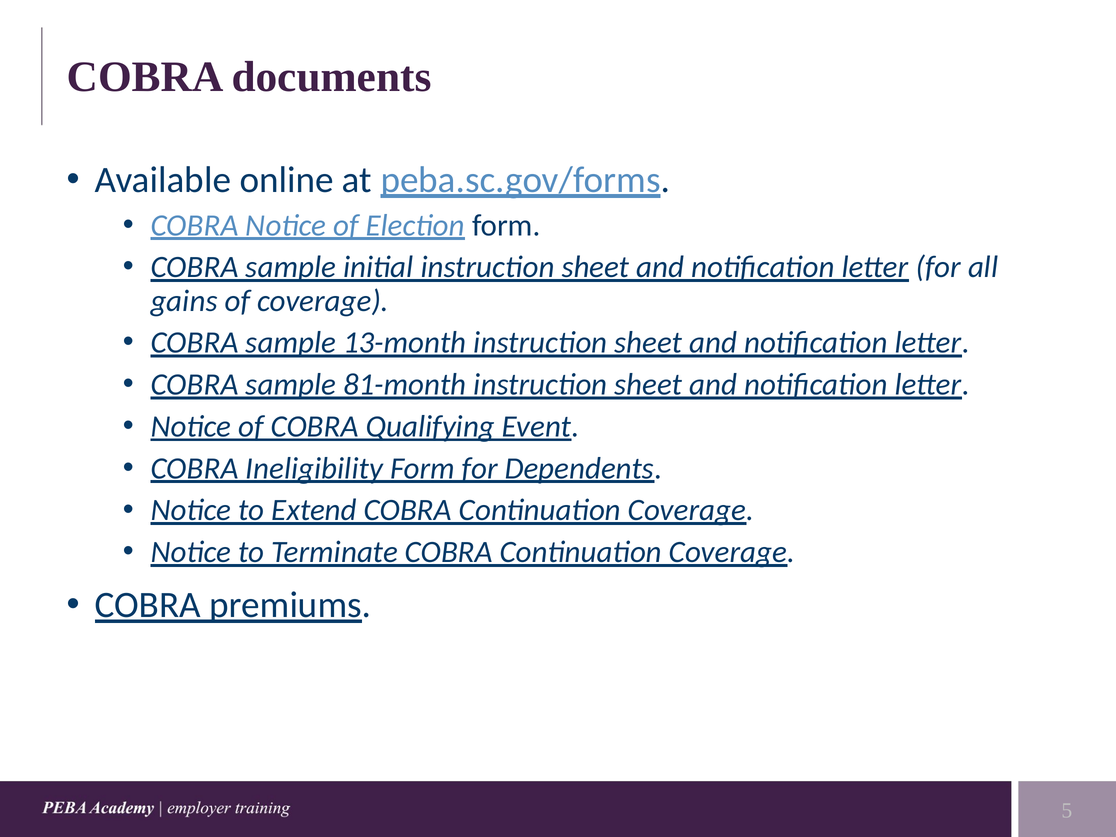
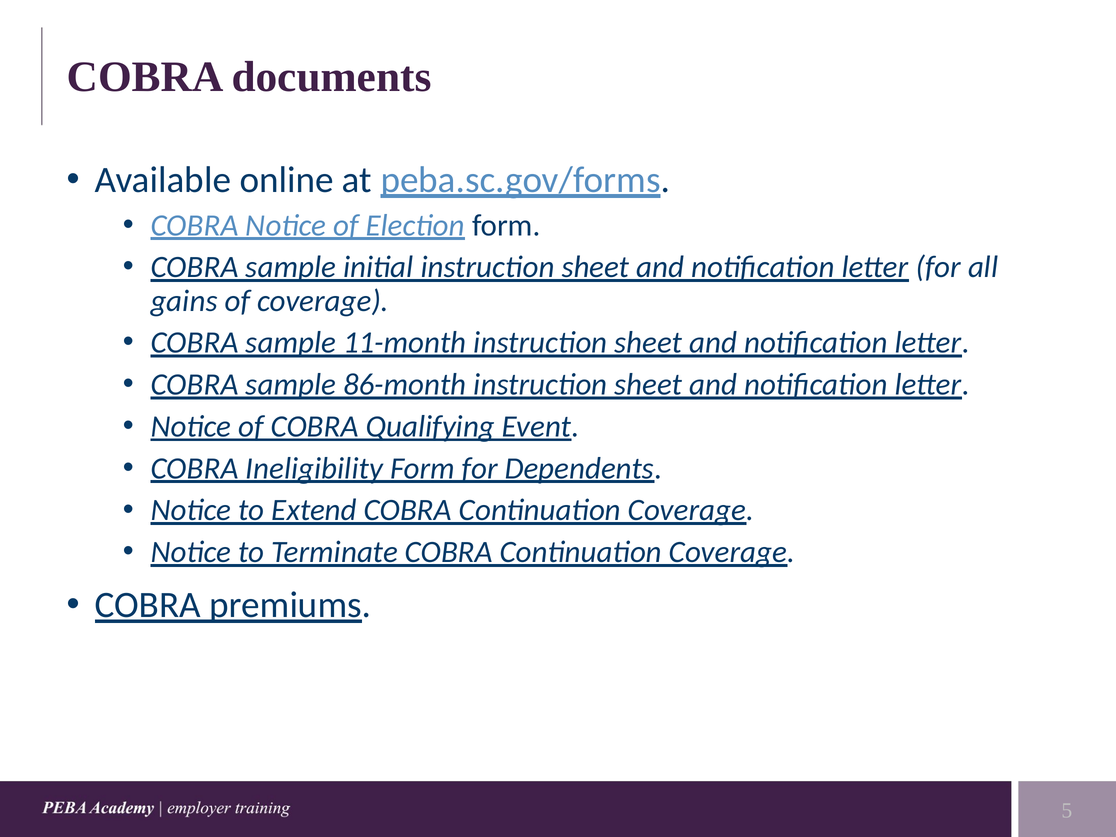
13-month: 13-month -> 11-month
81-month: 81-month -> 86-month
